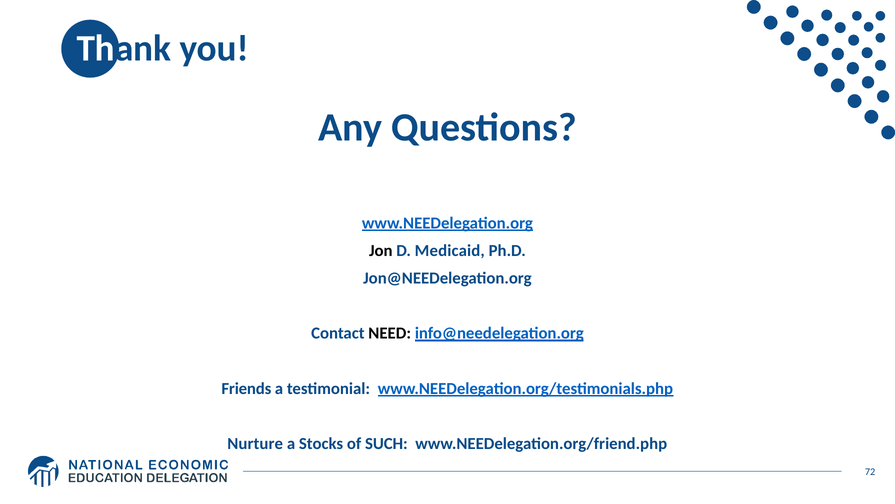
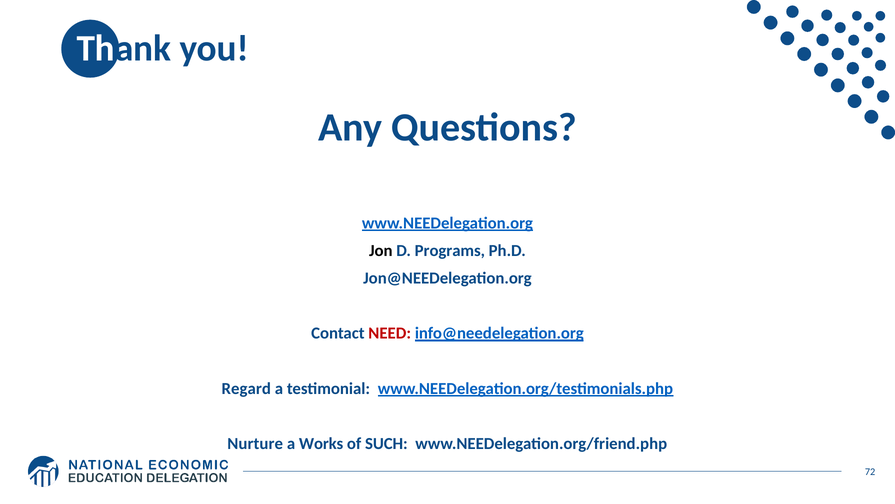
Medicaid: Medicaid -> Programs
NEED colour: black -> red
Friends: Friends -> Regard
Stocks: Stocks -> Works
